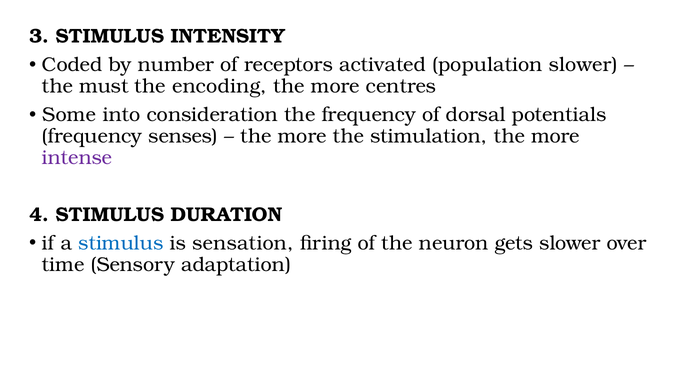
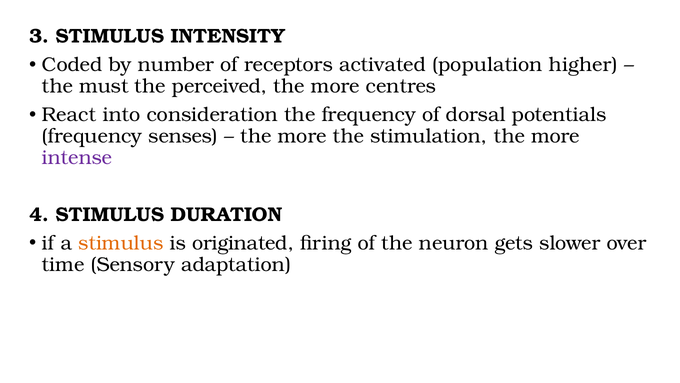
population slower: slower -> higher
encoding: encoding -> perceived
Some: Some -> React
stimulus at (121, 243) colour: blue -> orange
sensation: sensation -> originated
